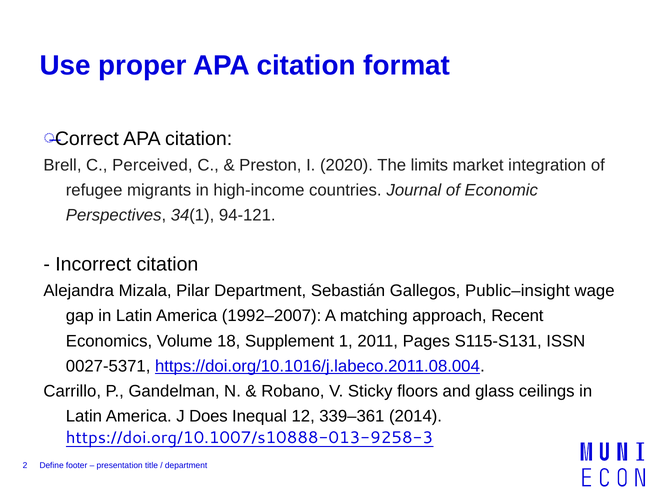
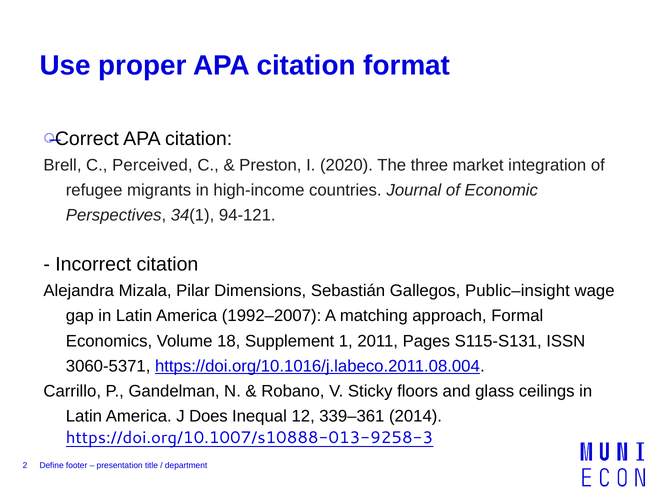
limits: limits -> three
Pilar Department: Department -> Dimensions
Recent: Recent -> Formal
0027-5371: 0027-5371 -> 3060-5371
